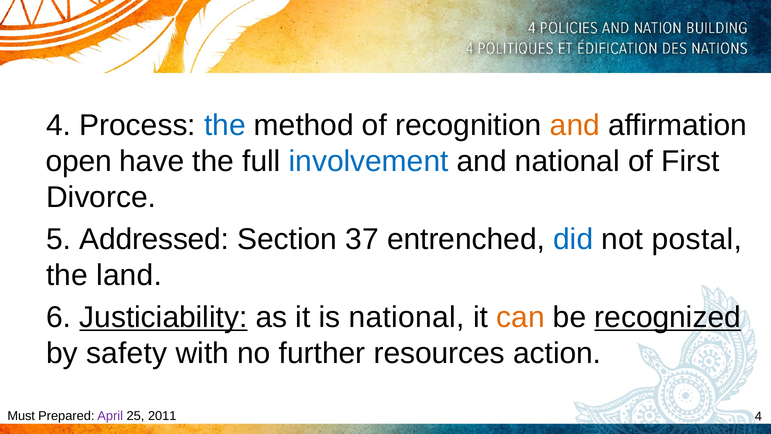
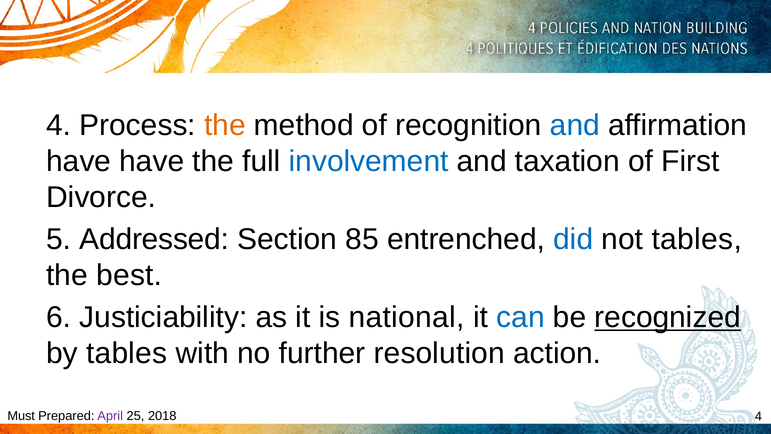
the at (225, 125) colour: blue -> orange
and at (575, 125) colour: orange -> blue
open at (79, 161): open -> have
and national: national -> taxation
37: 37 -> 85
not postal: postal -> tables
land: land -> best
Justiciability underline: present -> none
can colour: orange -> blue
by safety: safety -> tables
resources: resources -> resolution
2011: 2011 -> 2018
